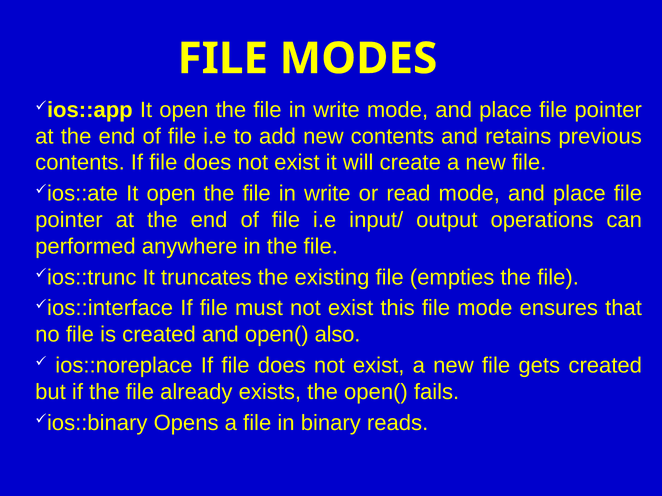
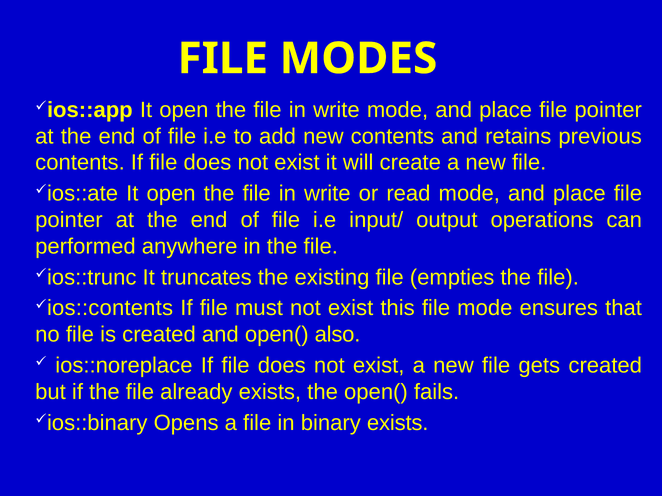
ios::interface: ios::interface -> ios::contents
binary reads: reads -> exists
